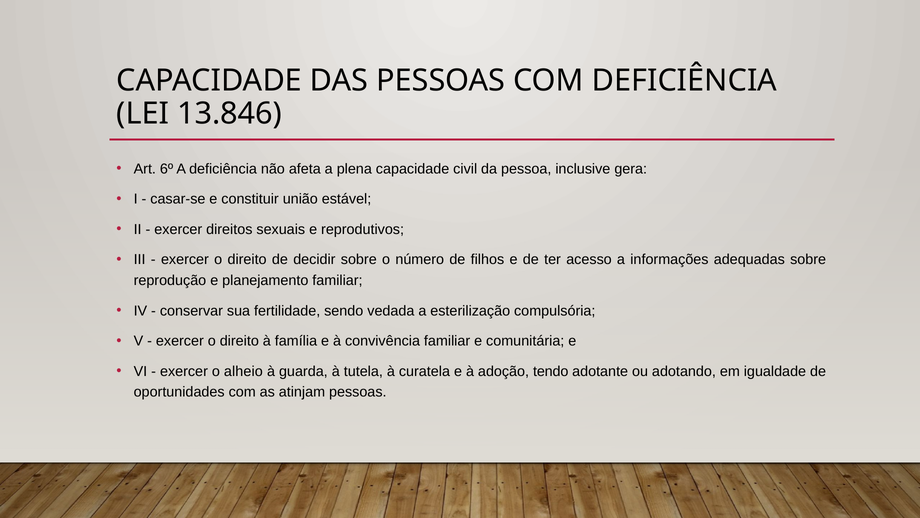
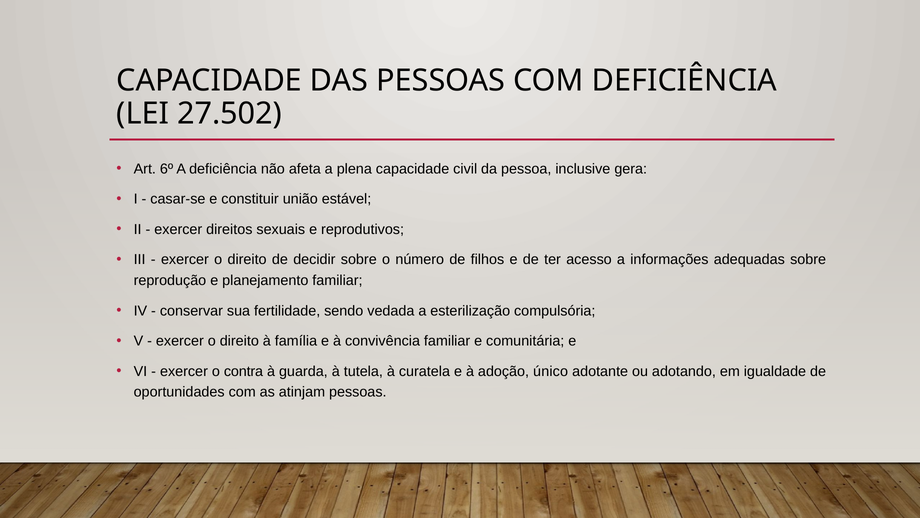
13.846: 13.846 -> 27.502
alheio: alheio -> contra
tendo: tendo -> único
